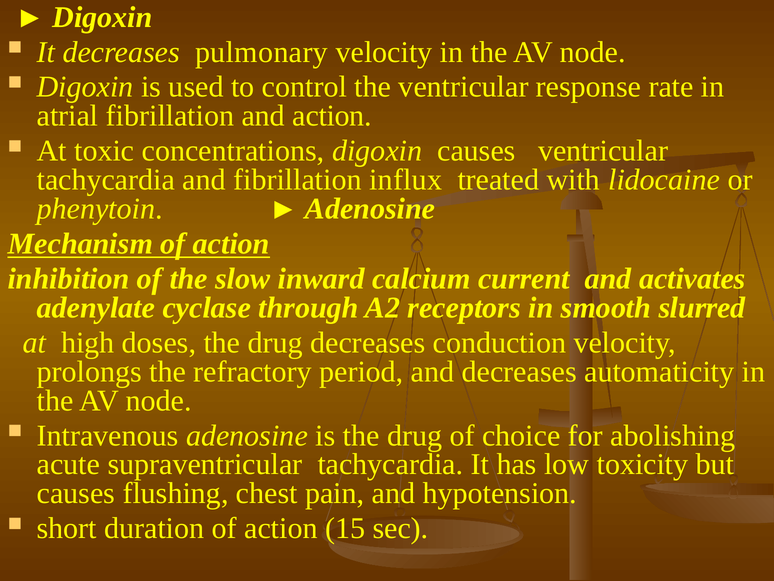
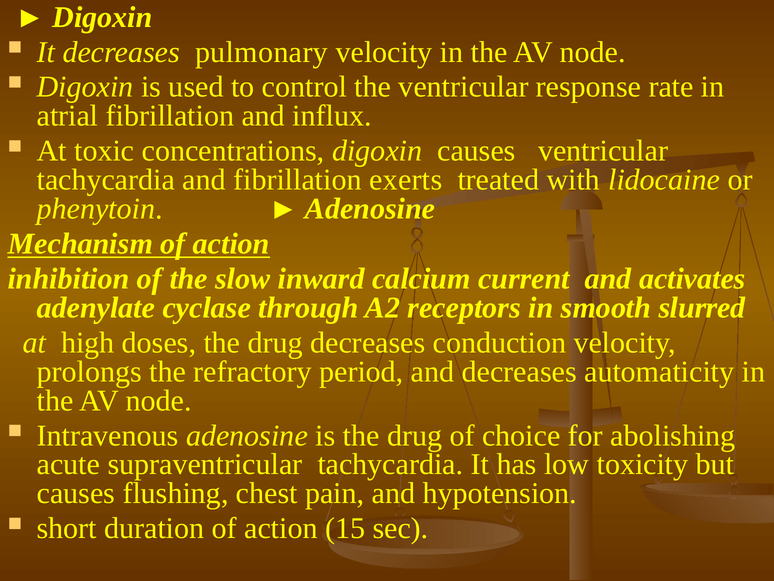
and action: action -> influx
influx: influx -> exerts
